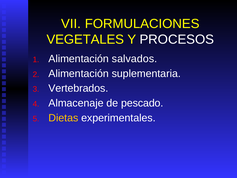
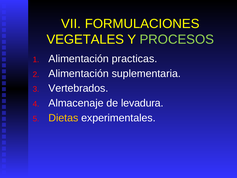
PROCESOS colour: white -> light green
salvados: salvados -> practicas
pescado: pescado -> levadura
